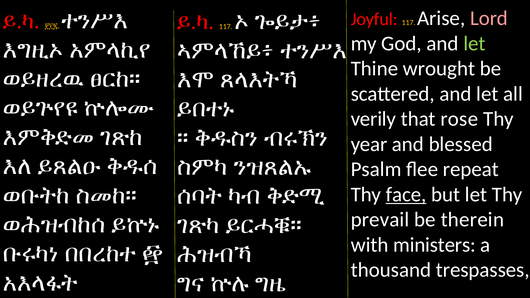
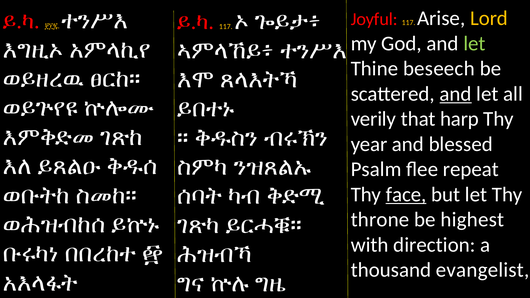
Lord colour: pink -> yellow
wrought: wrought -> beseech
and at (456, 94) underline: none -> present
rose: rose -> harp
prevail: prevail -> throne
therein: therein -> highest
ministers: ministers -> direction
trespasses: trespasses -> evangelist
